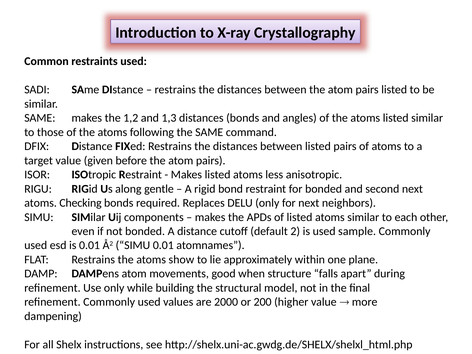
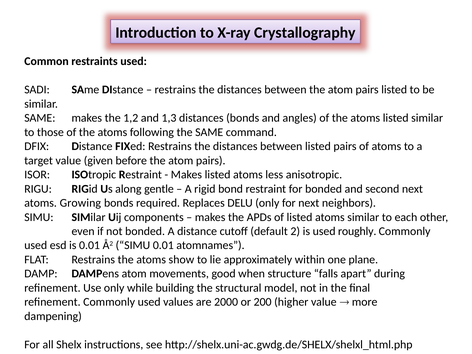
Checking: Checking -> Growing
sample: sample -> roughly
